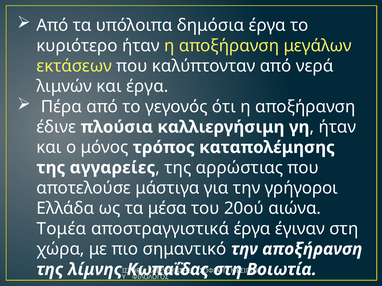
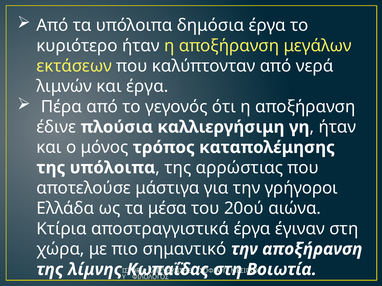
της αγγαρείες: αγγαρείες -> υπόλοιπα
Τομέα: Τομέα -> Κτίρια
